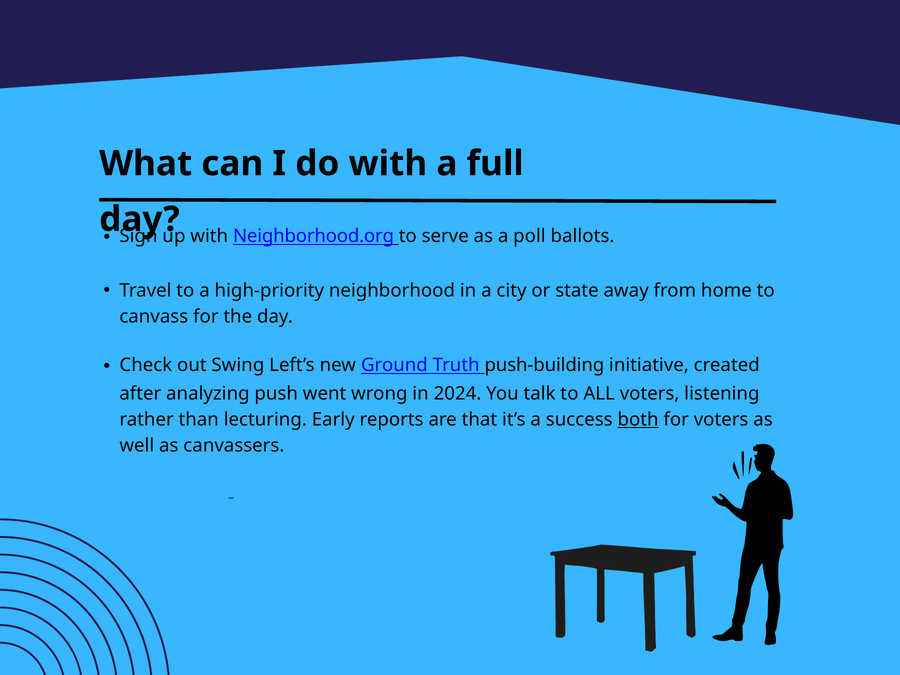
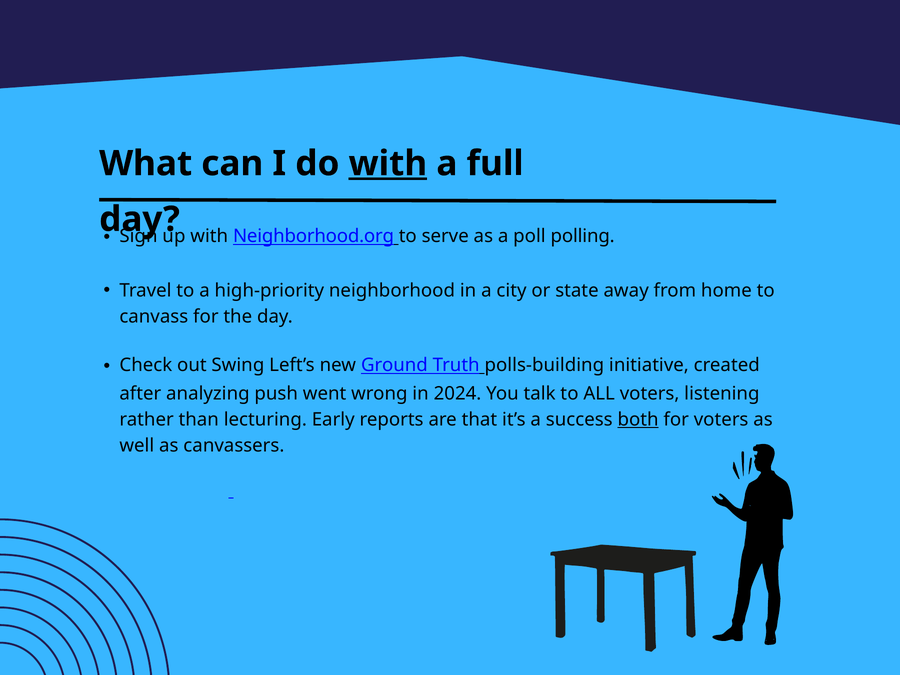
with at (388, 164) underline: none -> present
ballots: ballots -> polling
push-building: push-building -> polls-building
